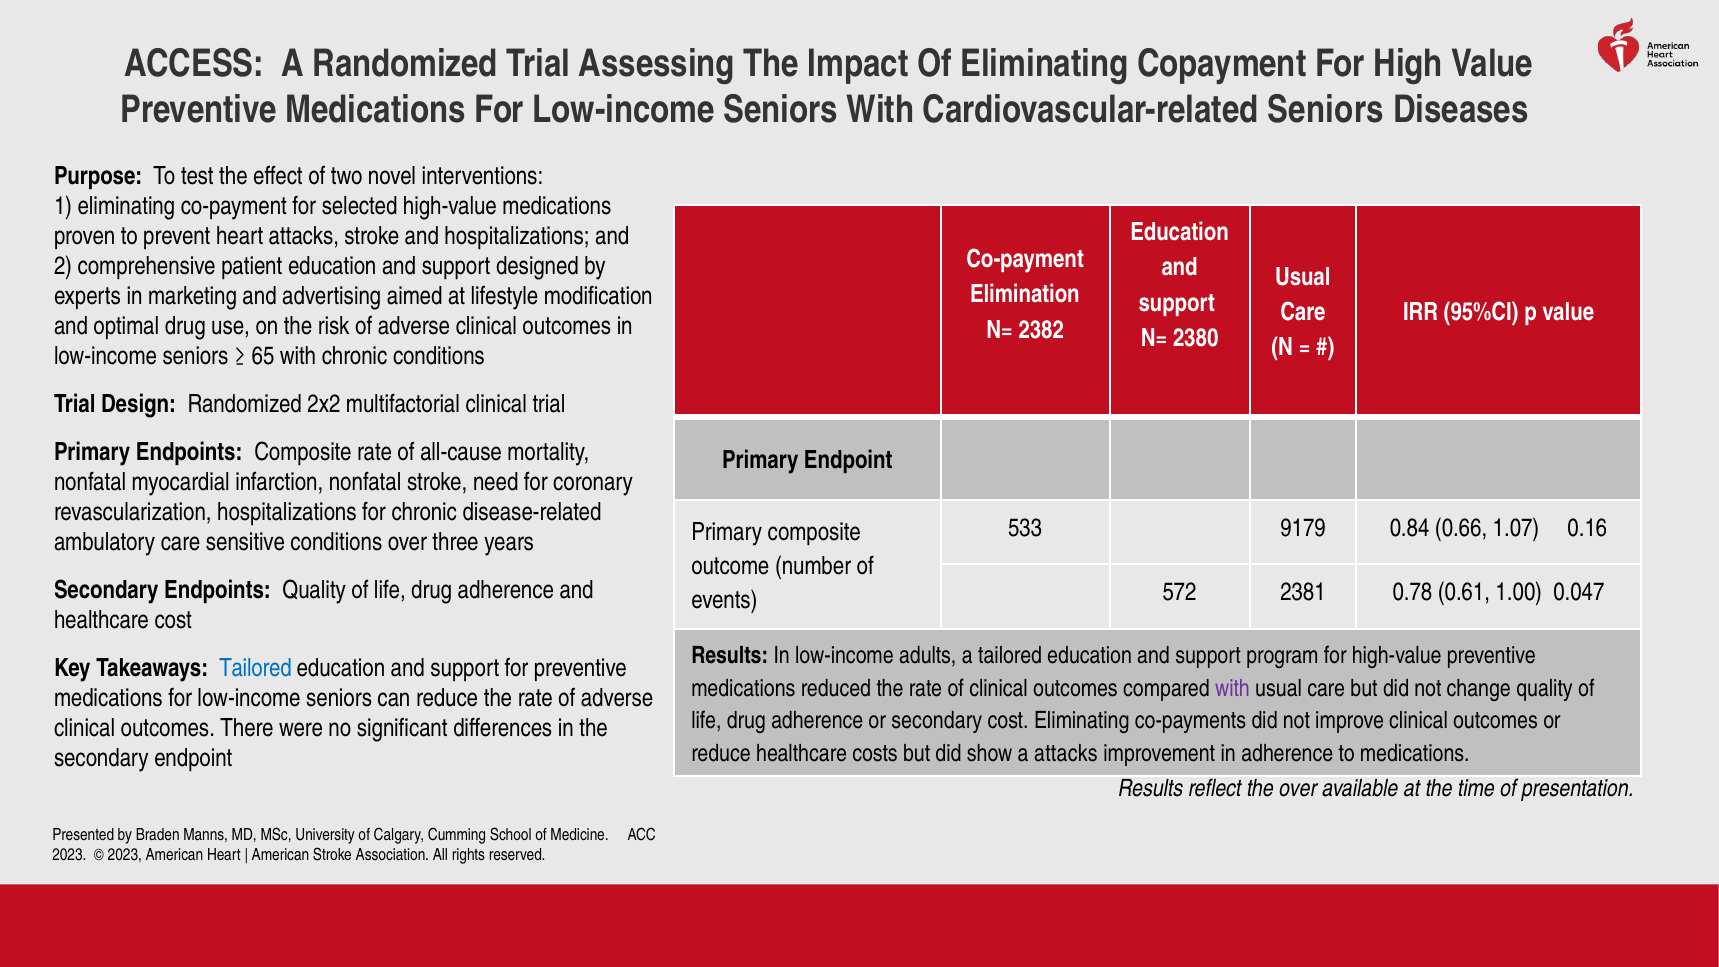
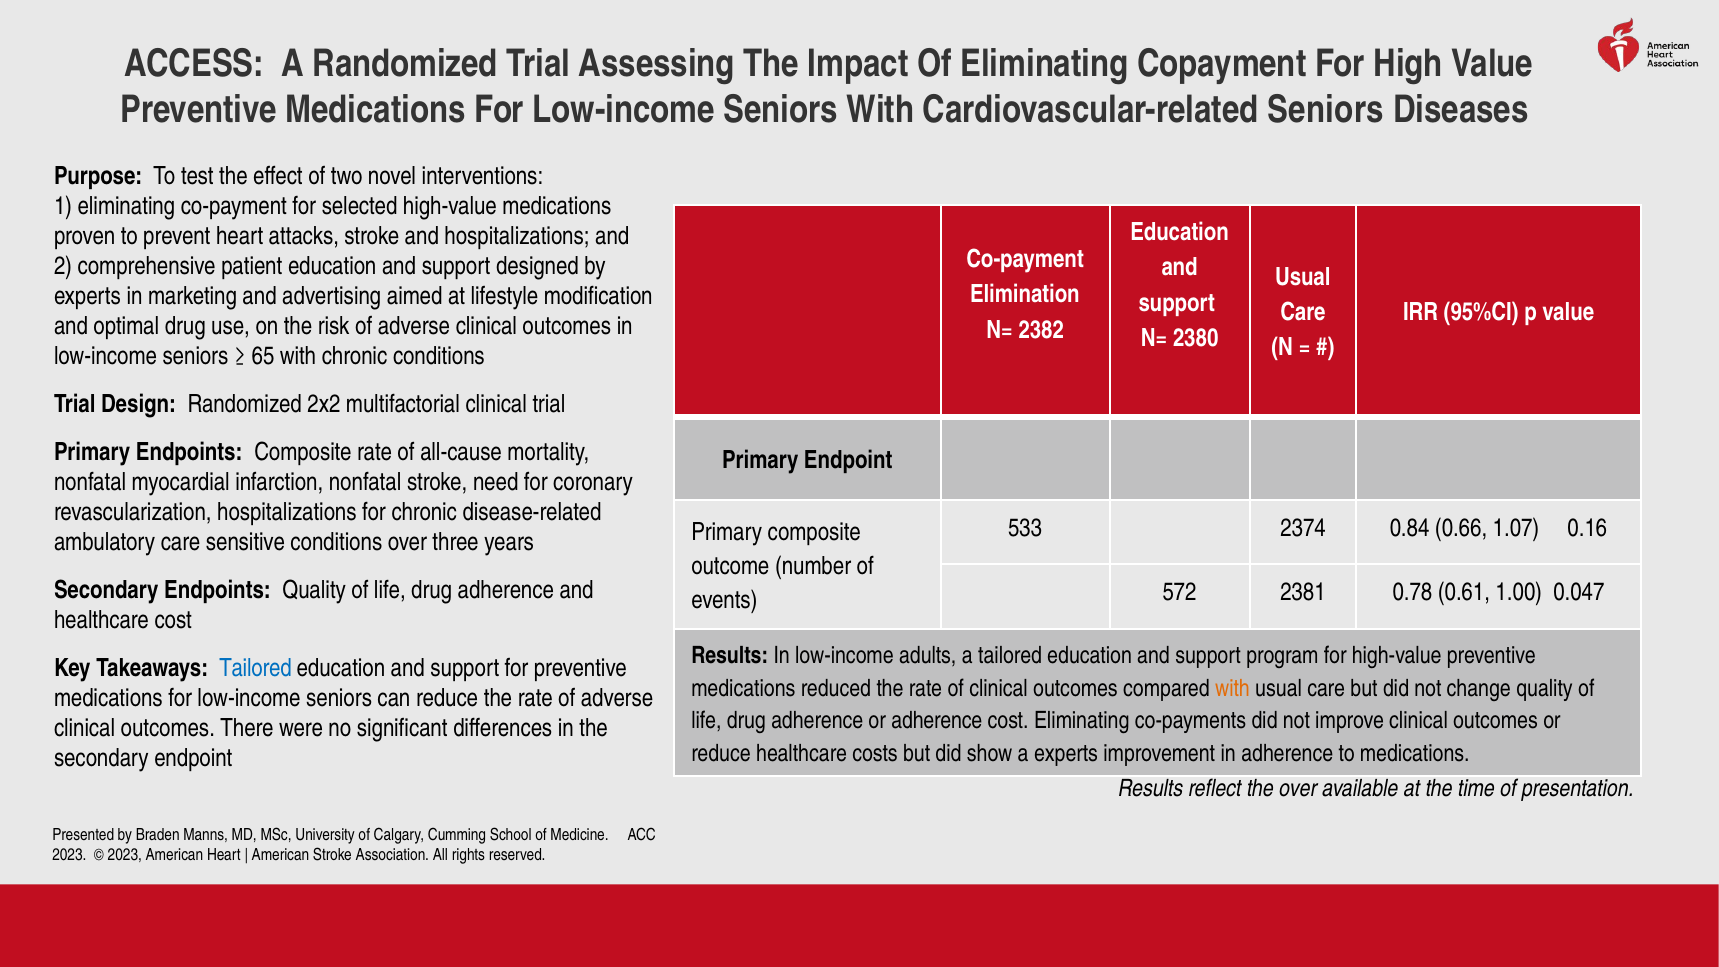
9179: 9179 -> 2374
with at (1233, 689) colour: purple -> orange
or secondary: secondary -> adherence
a attacks: attacks -> experts
